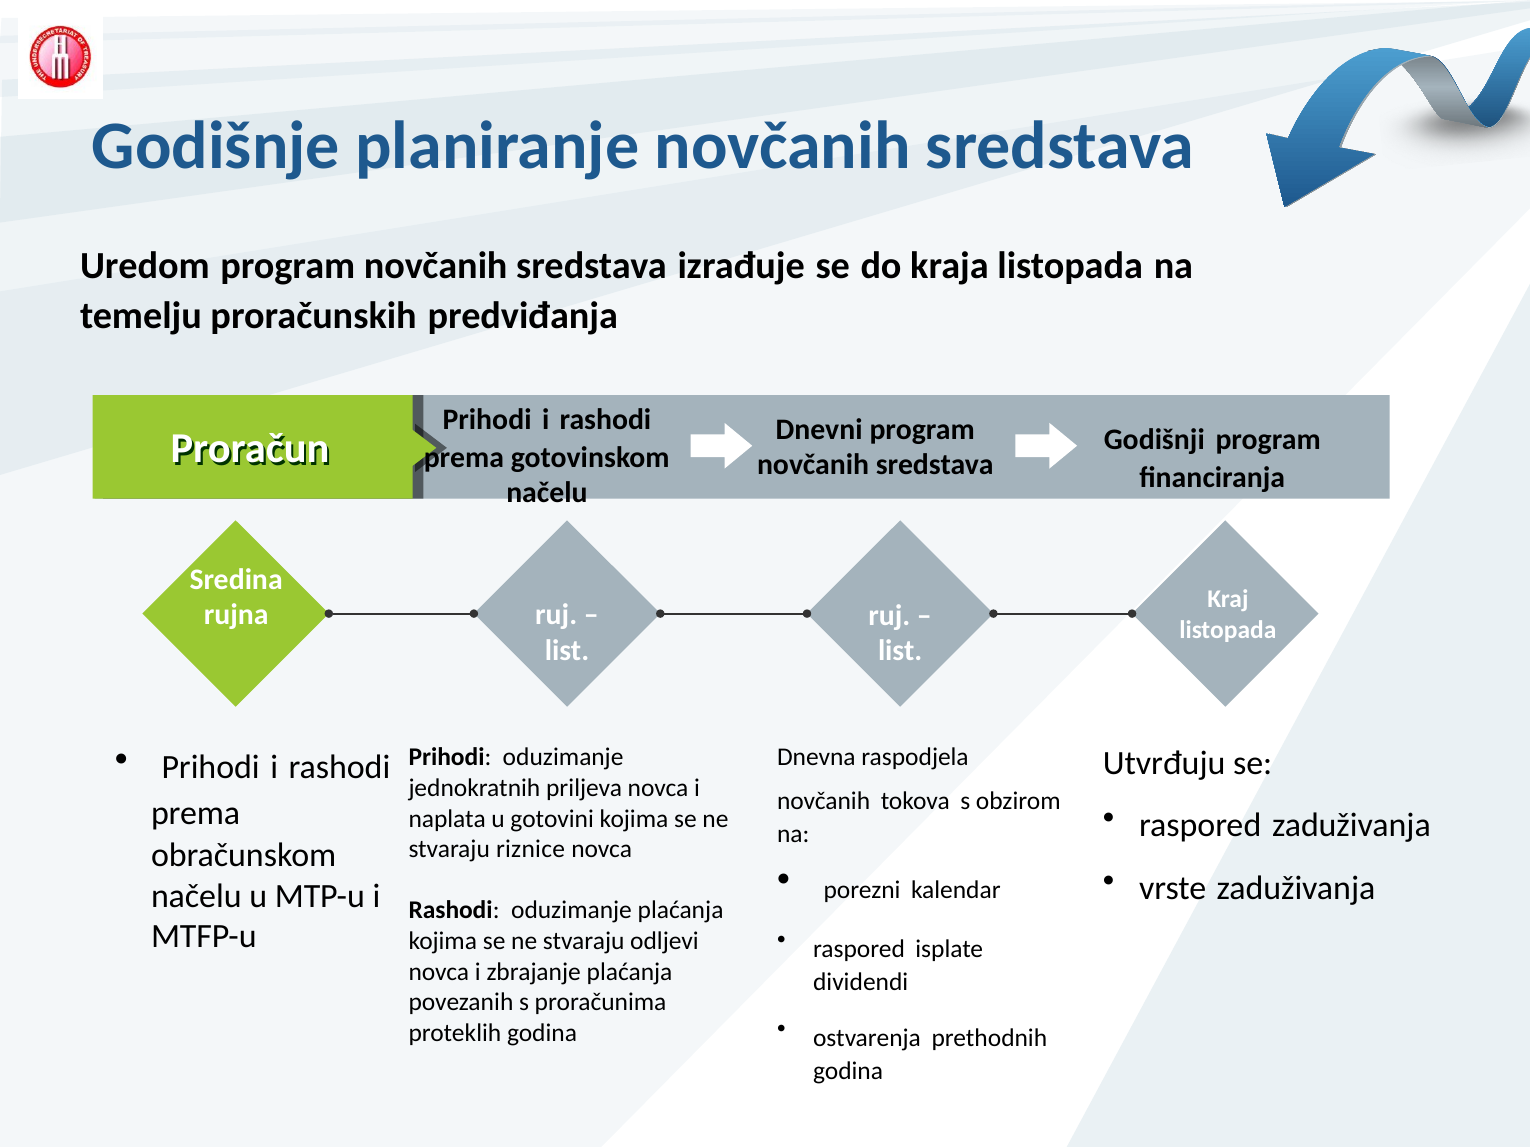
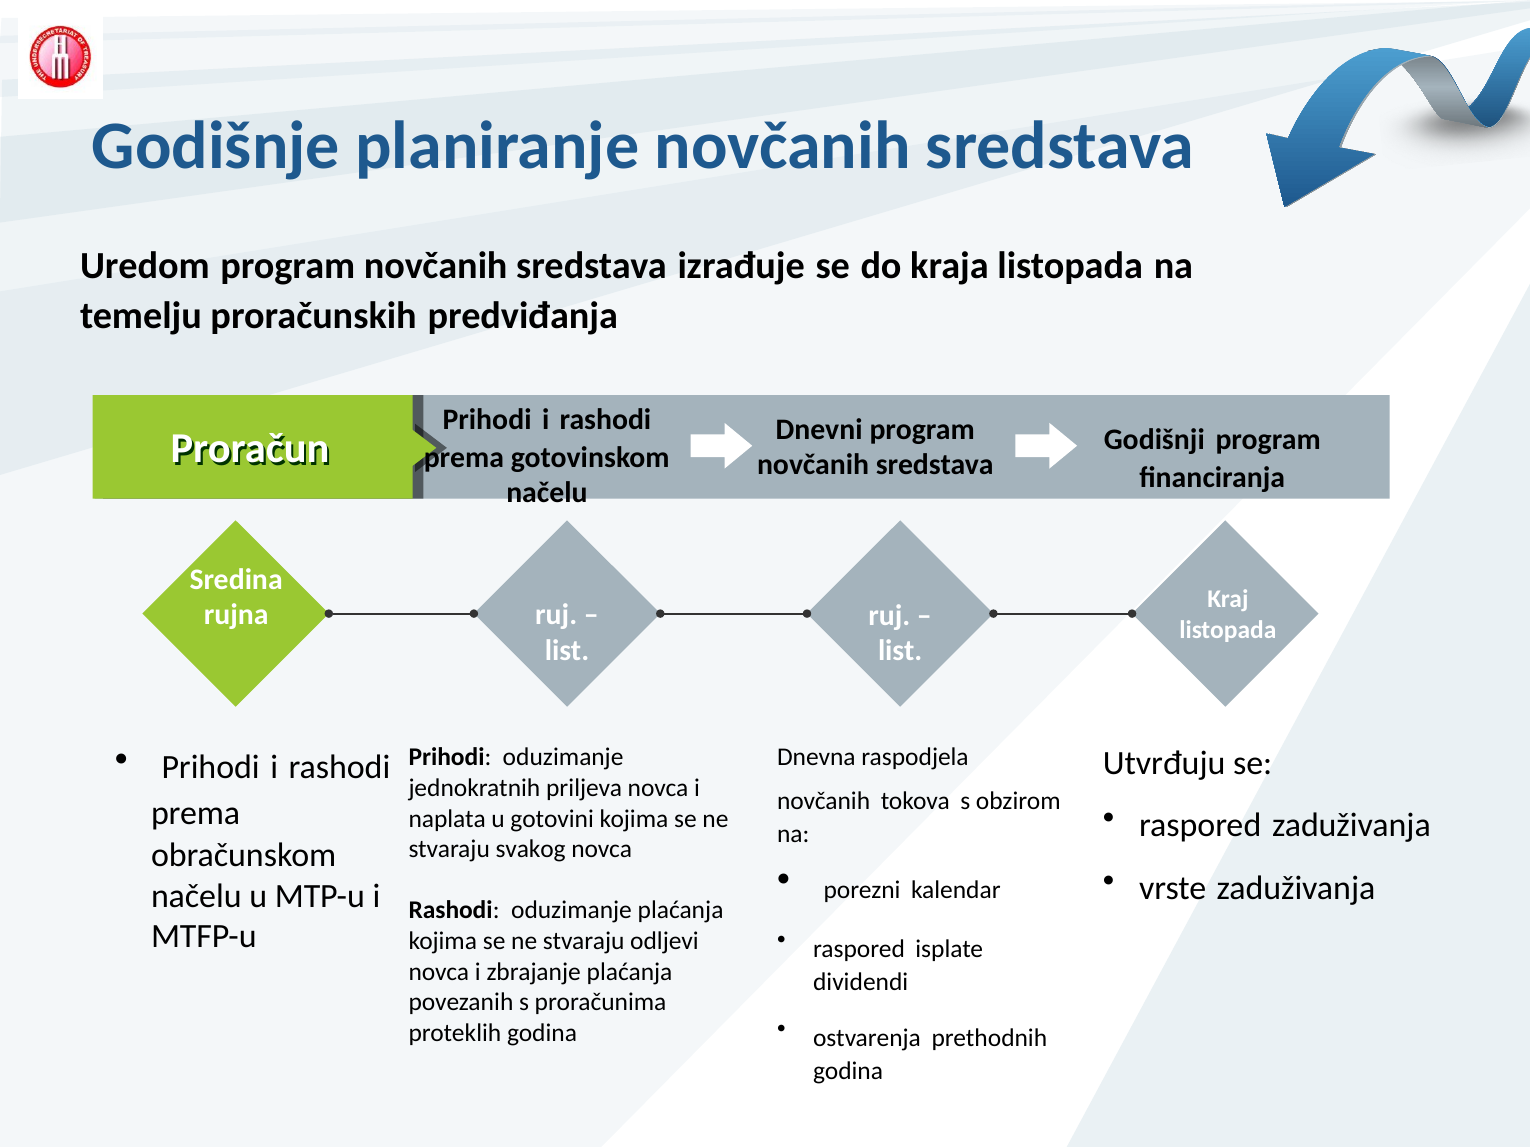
riznice: riznice -> svakog
